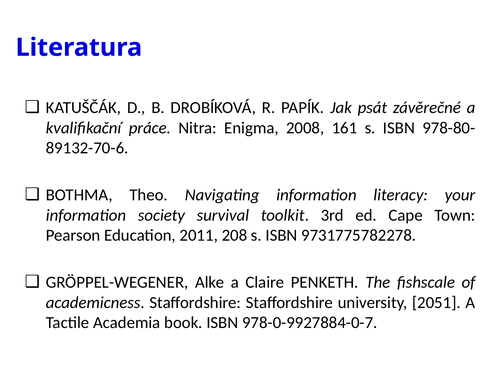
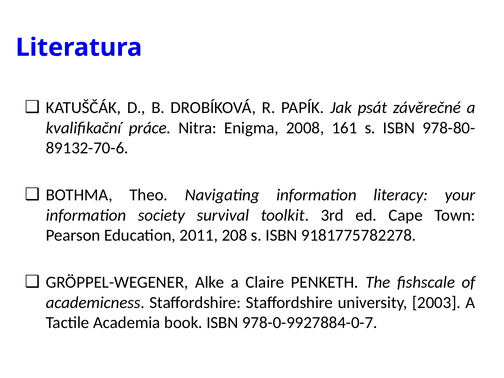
9731775782278: 9731775782278 -> 9181775782278
2051: 2051 -> 2003
